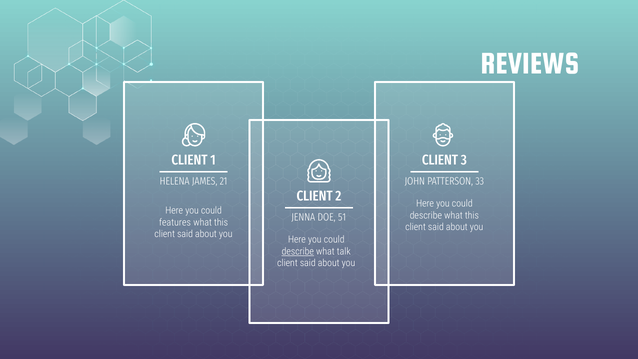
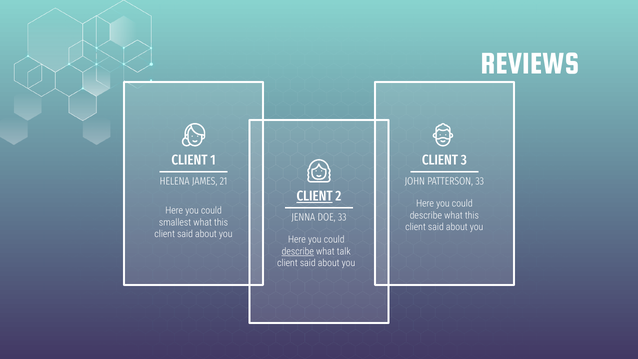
CLIENT at (315, 196) underline: none -> present
DOE 51: 51 -> 33
features: features -> smallest
